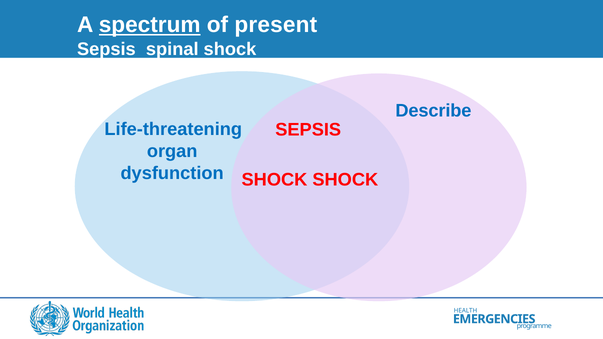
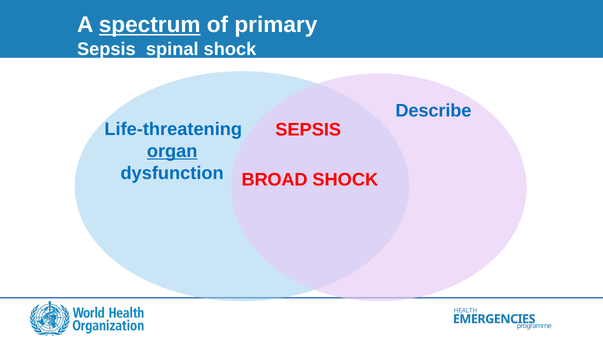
present: present -> primary
organ underline: none -> present
SHOCK at (274, 180): SHOCK -> BROAD
